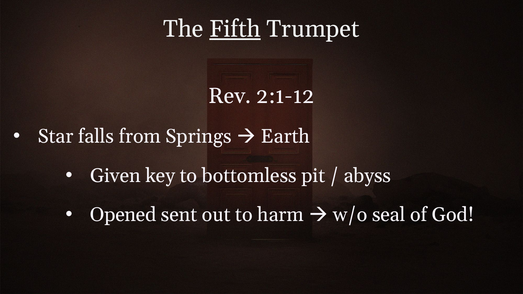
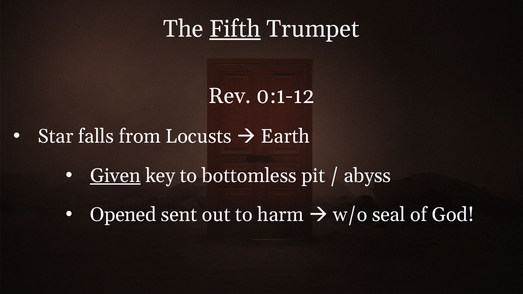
2:1-12: 2:1-12 -> 0:1-12
Springs: Springs -> Locusts
Given underline: none -> present
